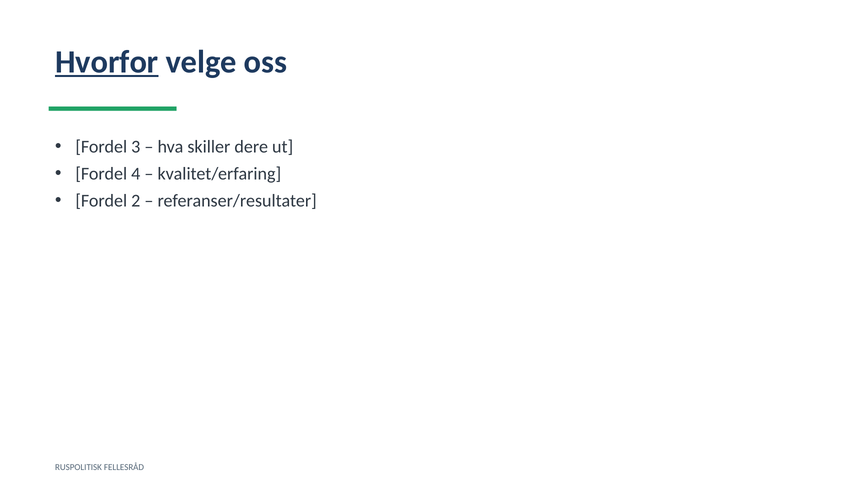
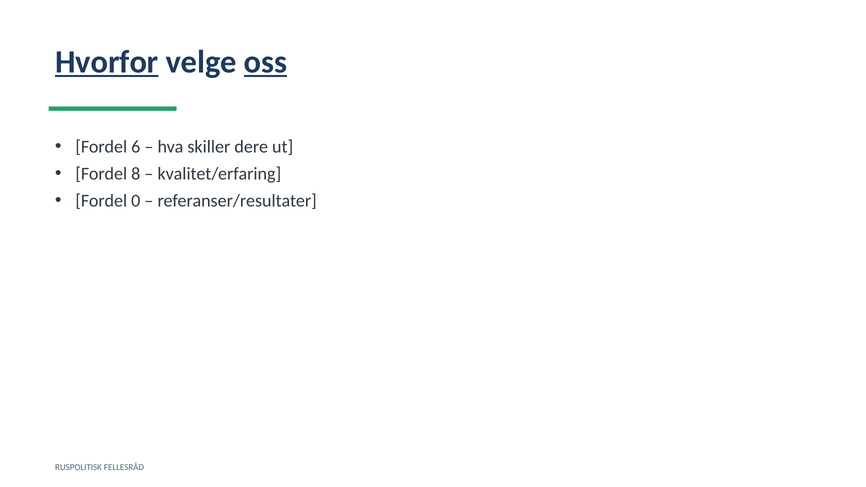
oss underline: none -> present
3: 3 -> 6
4: 4 -> 8
2: 2 -> 0
